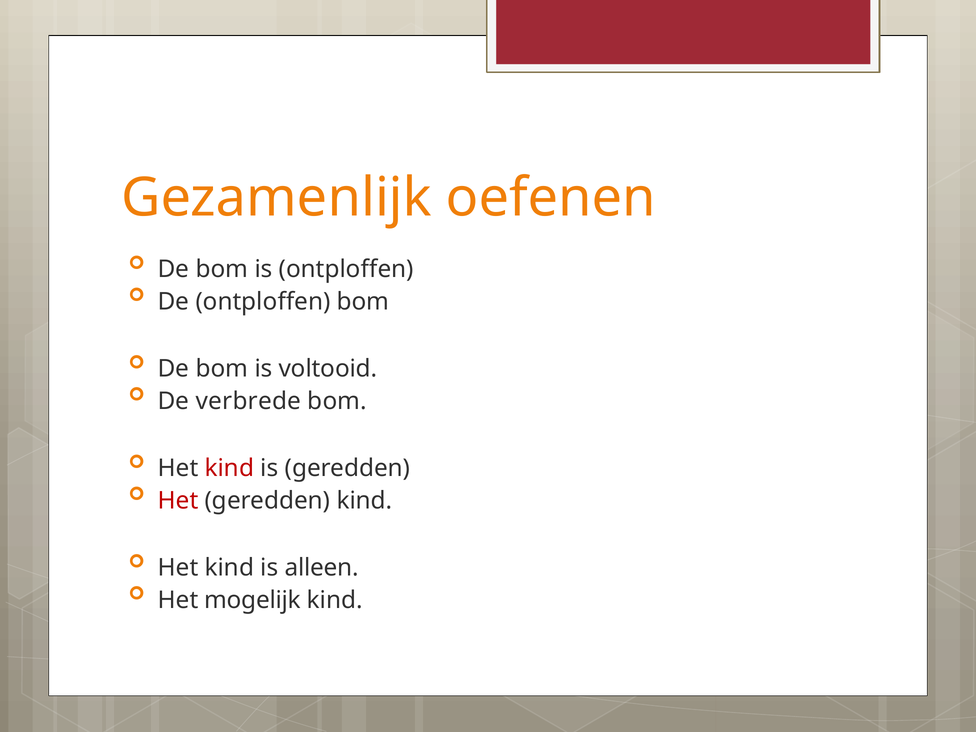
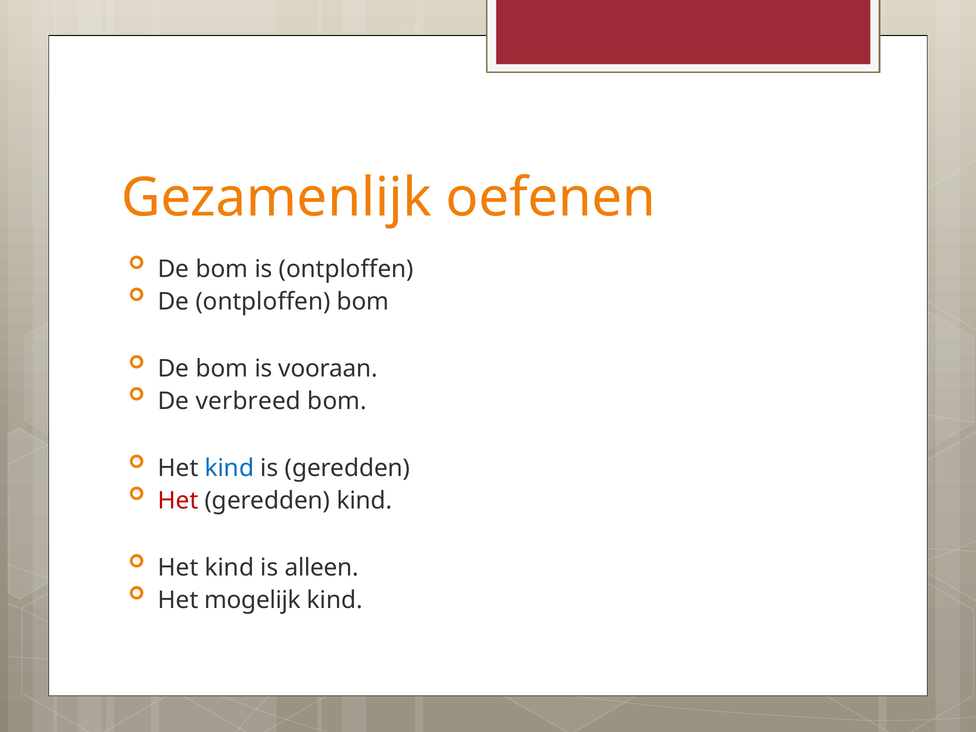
voltooid: voltooid -> vooraan
verbrede: verbrede -> verbreed
kind at (229, 468) colour: red -> blue
